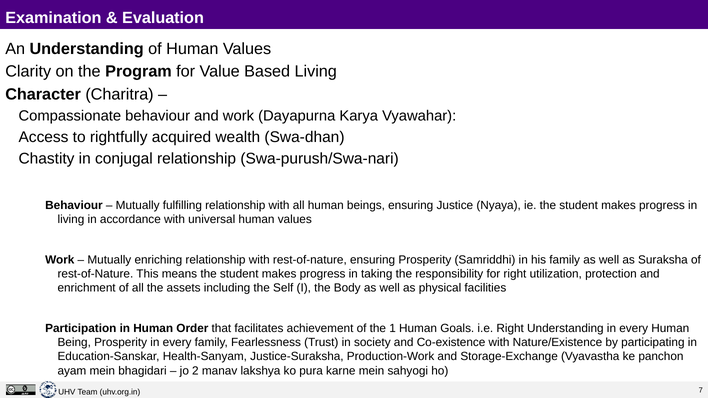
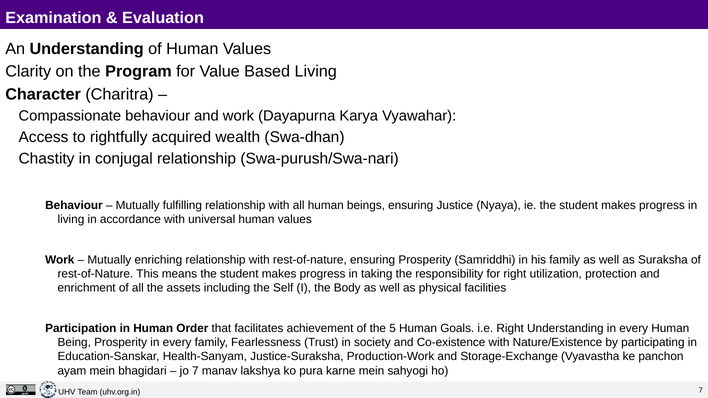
1: 1 -> 5
jo 2: 2 -> 7
